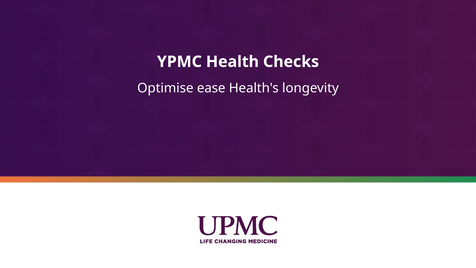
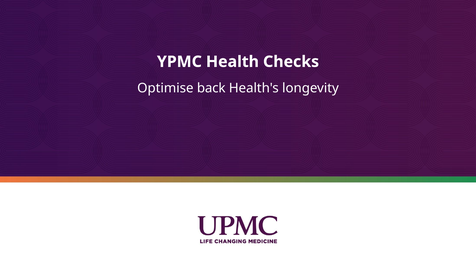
ease: ease -> back
